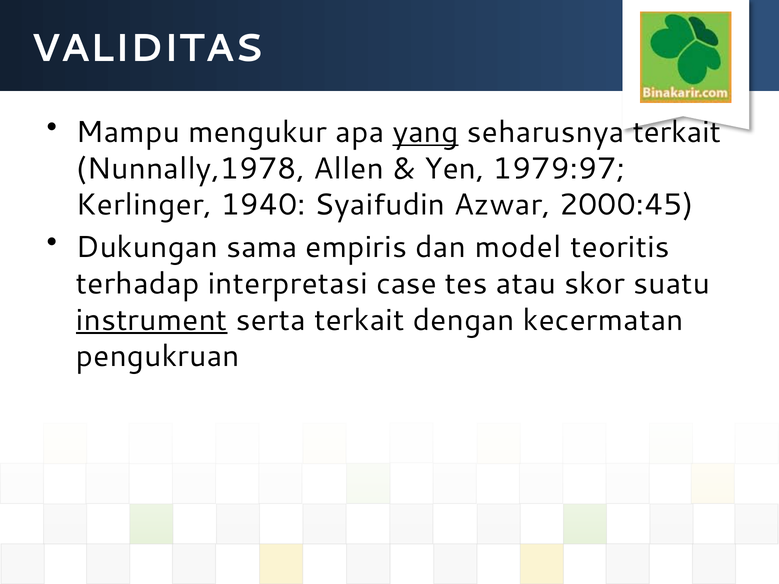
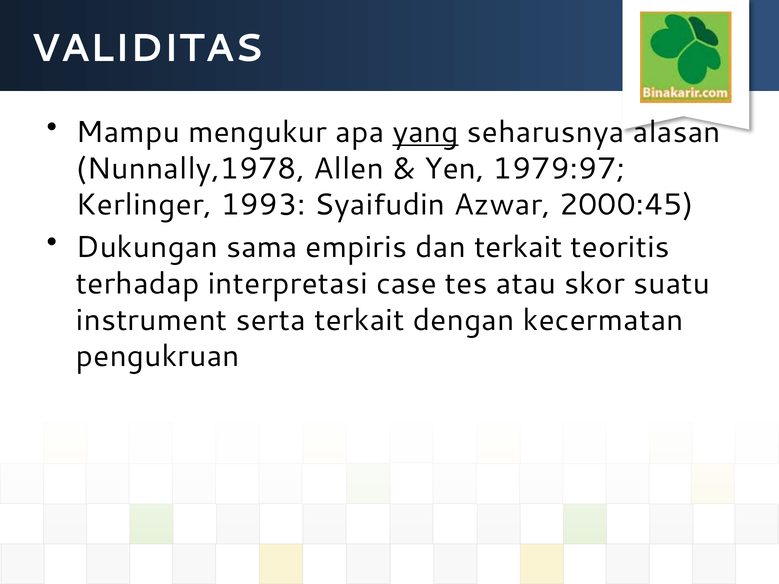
seharusnya terkait: terkait -> alasan
1940: 1940 -> 1993
dan model: model -> terkait
instrument underline: present -> none
